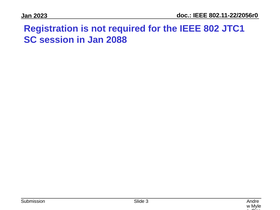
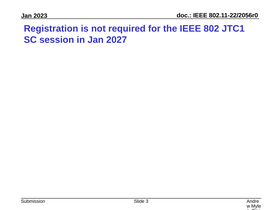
2088: 2088 -> 2027
